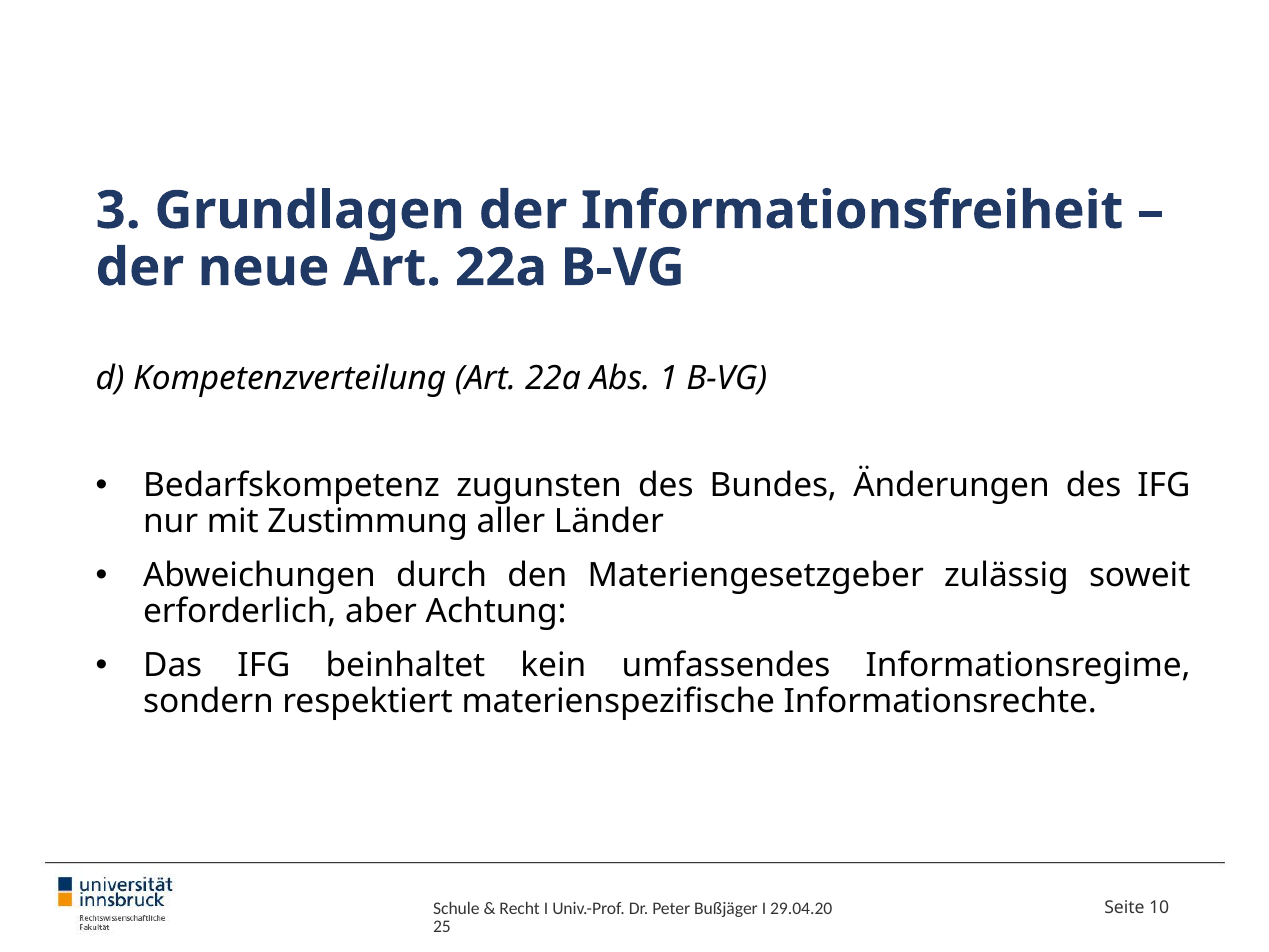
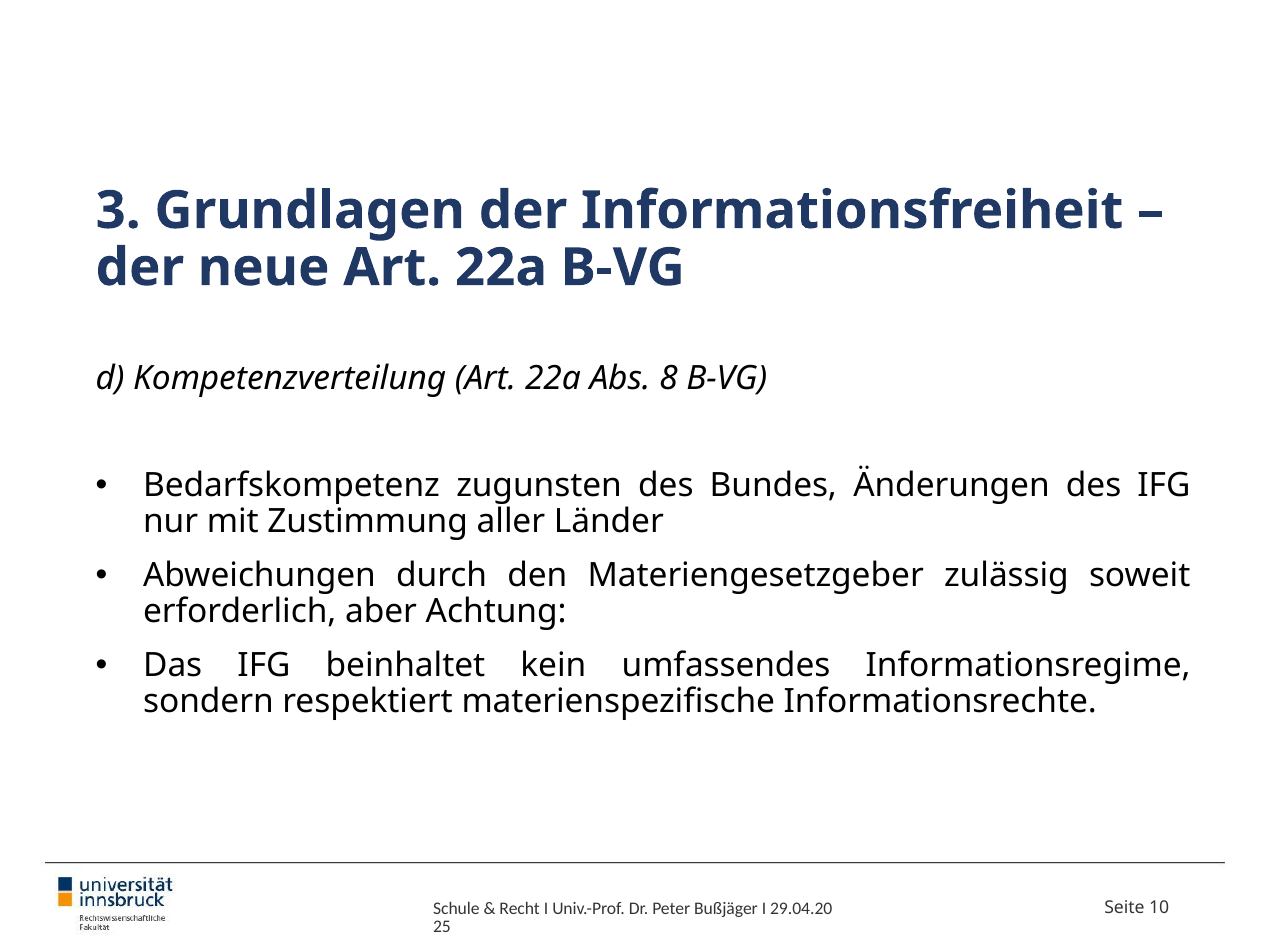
1: 1 -> 8
